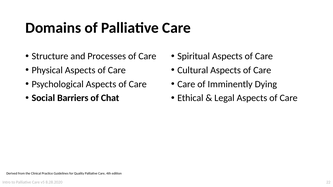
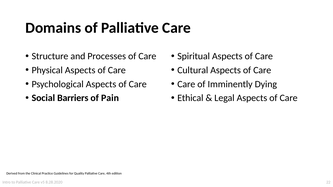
Chat: Chat -> Pain
